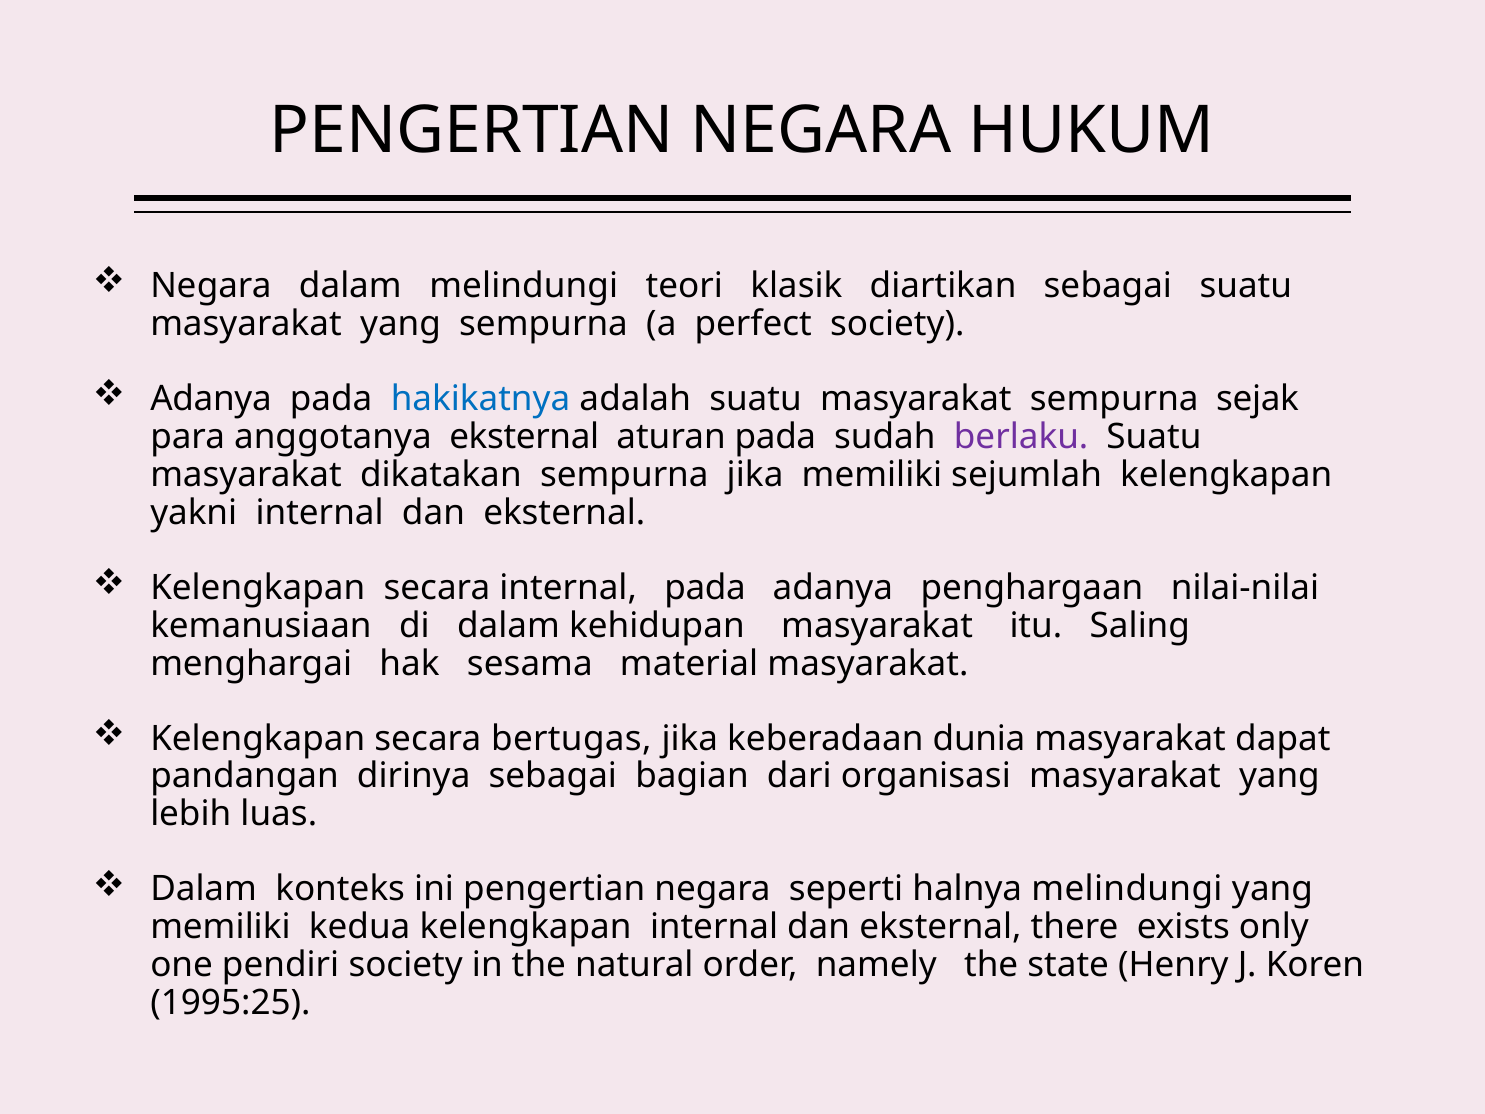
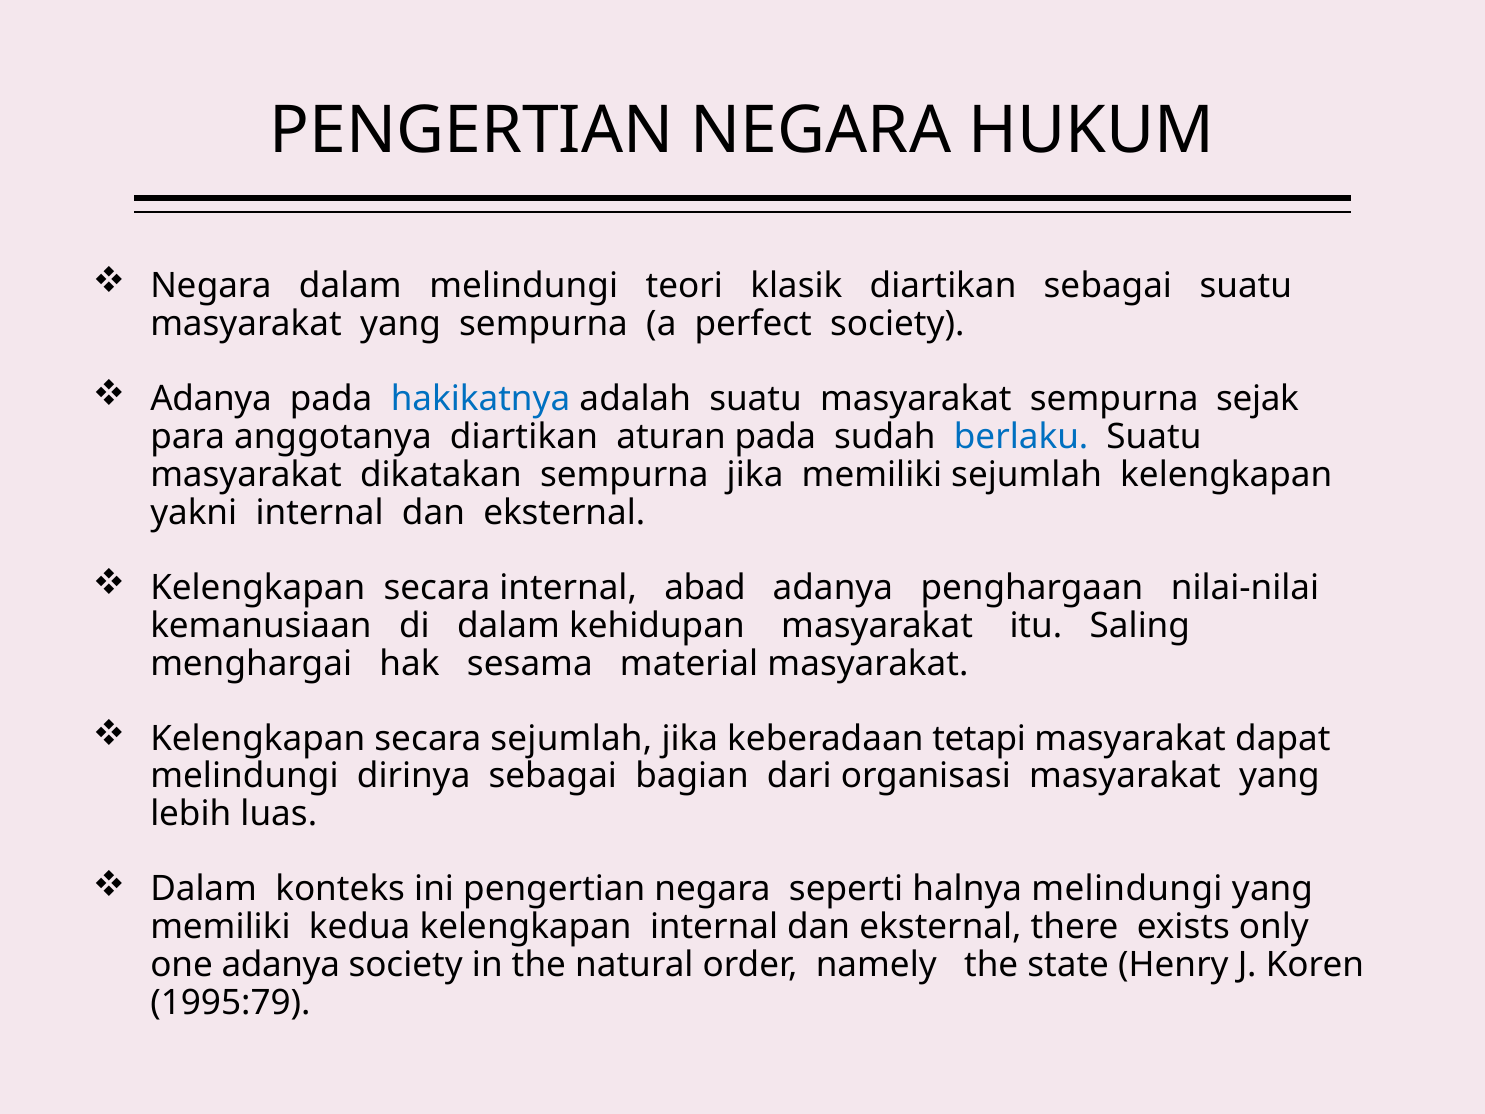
anggotanya eksternal: eksternal -> diartikan
berlaku colour: purple -> blue
internal pada: pada -> abad
secara bertugas: bertugas -> sejumlah
dunia: dunia -> tetapi
pandangan at (244, 776): pandangan -> melindungi
one pendiri: pendiri -> adanya
1995:25: 1995:25 -> 1995:79
